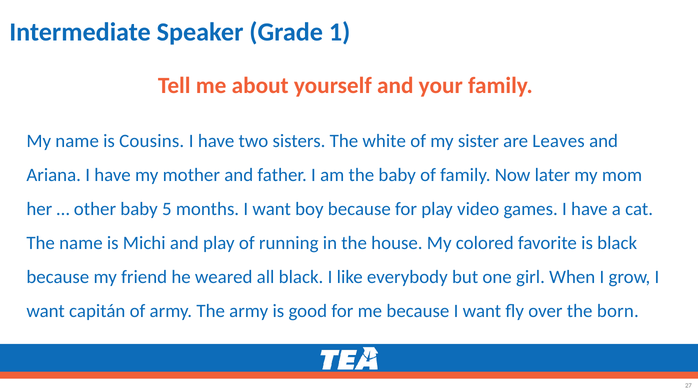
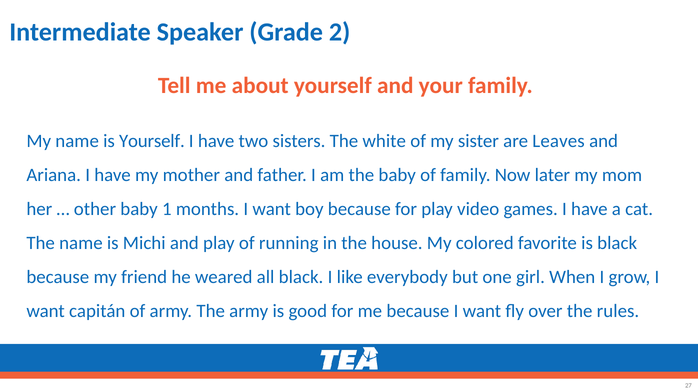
1: 1 -> 2
is Cousins: Cousins -> Yourself
5: 5 -> 1
born: born -> rules
